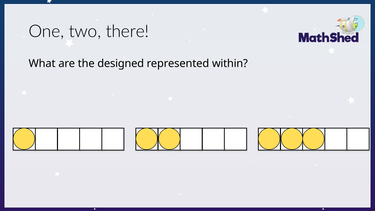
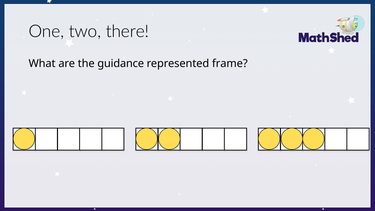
designed: designed -> guidance
within: within -> frame
